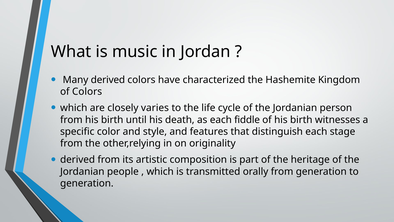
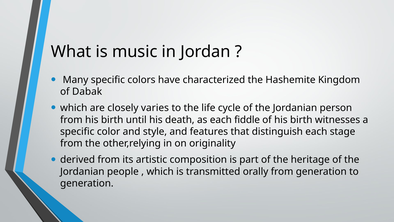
Many derived: derived -> specific
of Colors: Colors -> Dabak
